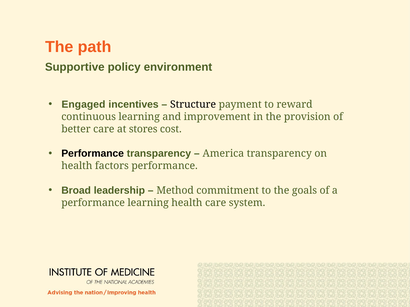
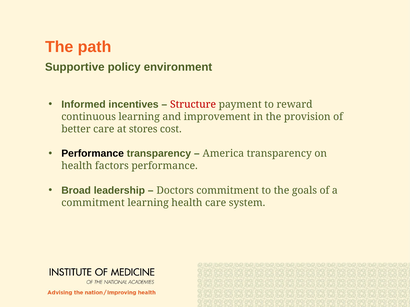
Engaged: Engaged -> Informed
Structure colour: black -> red
Method: Method -> Doctors
performance at (93, 203): performance -> commitment
